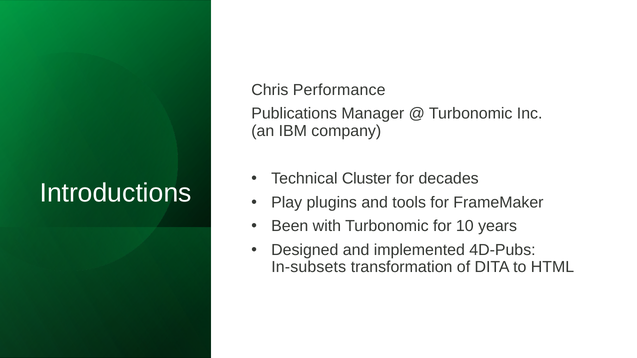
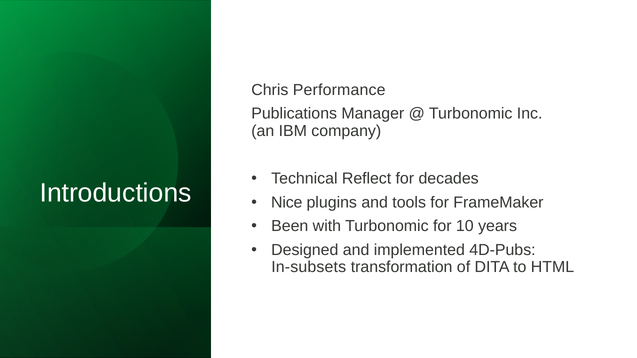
Cluster: Cluster -> Reflect
Play: Play -> Nice
